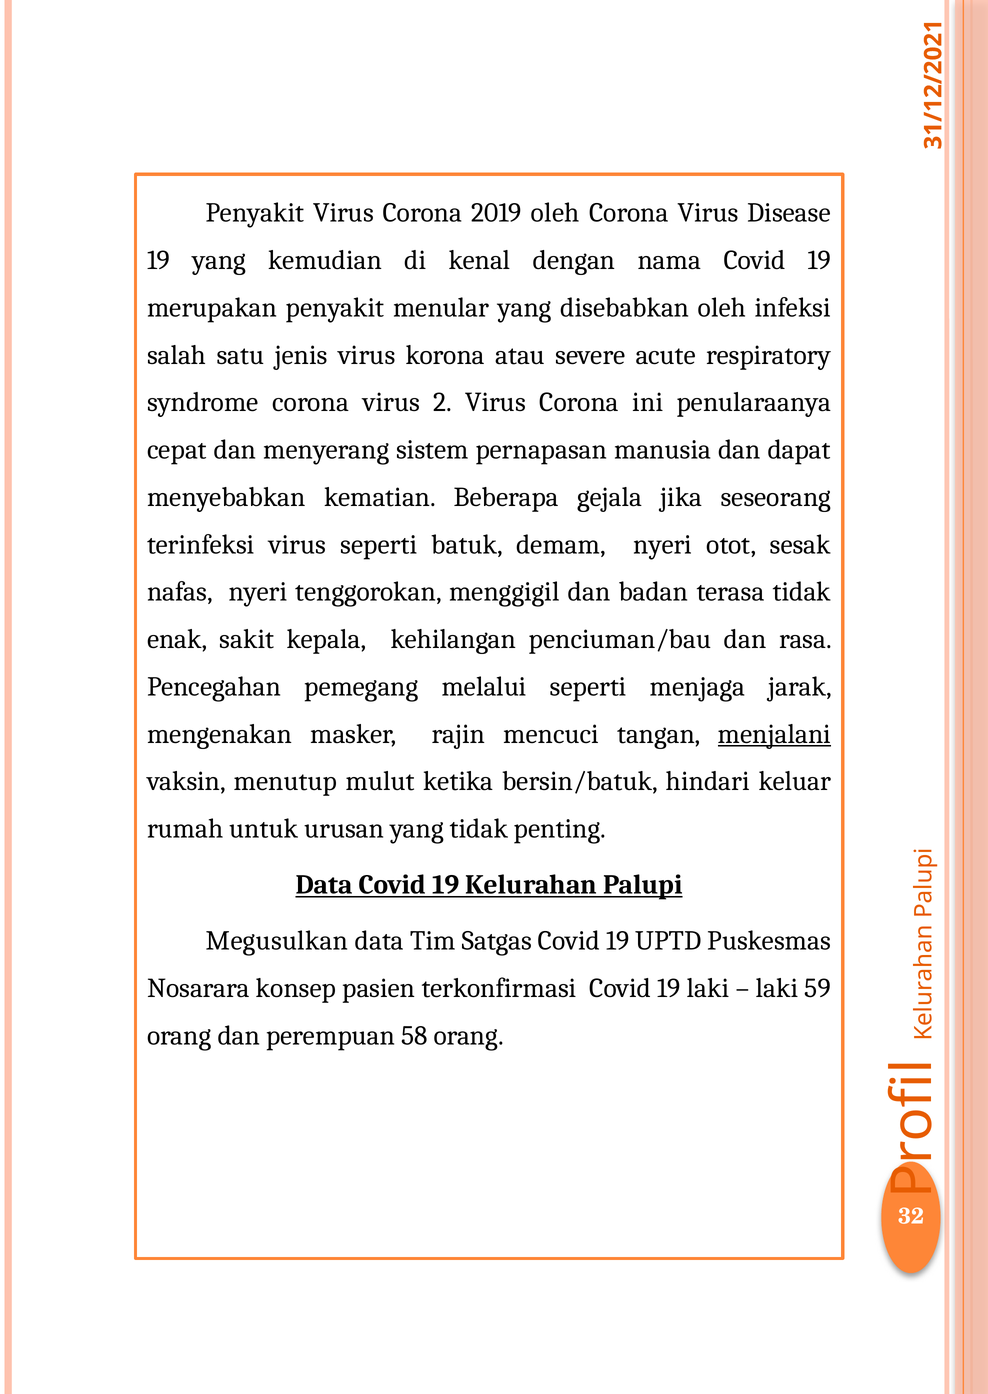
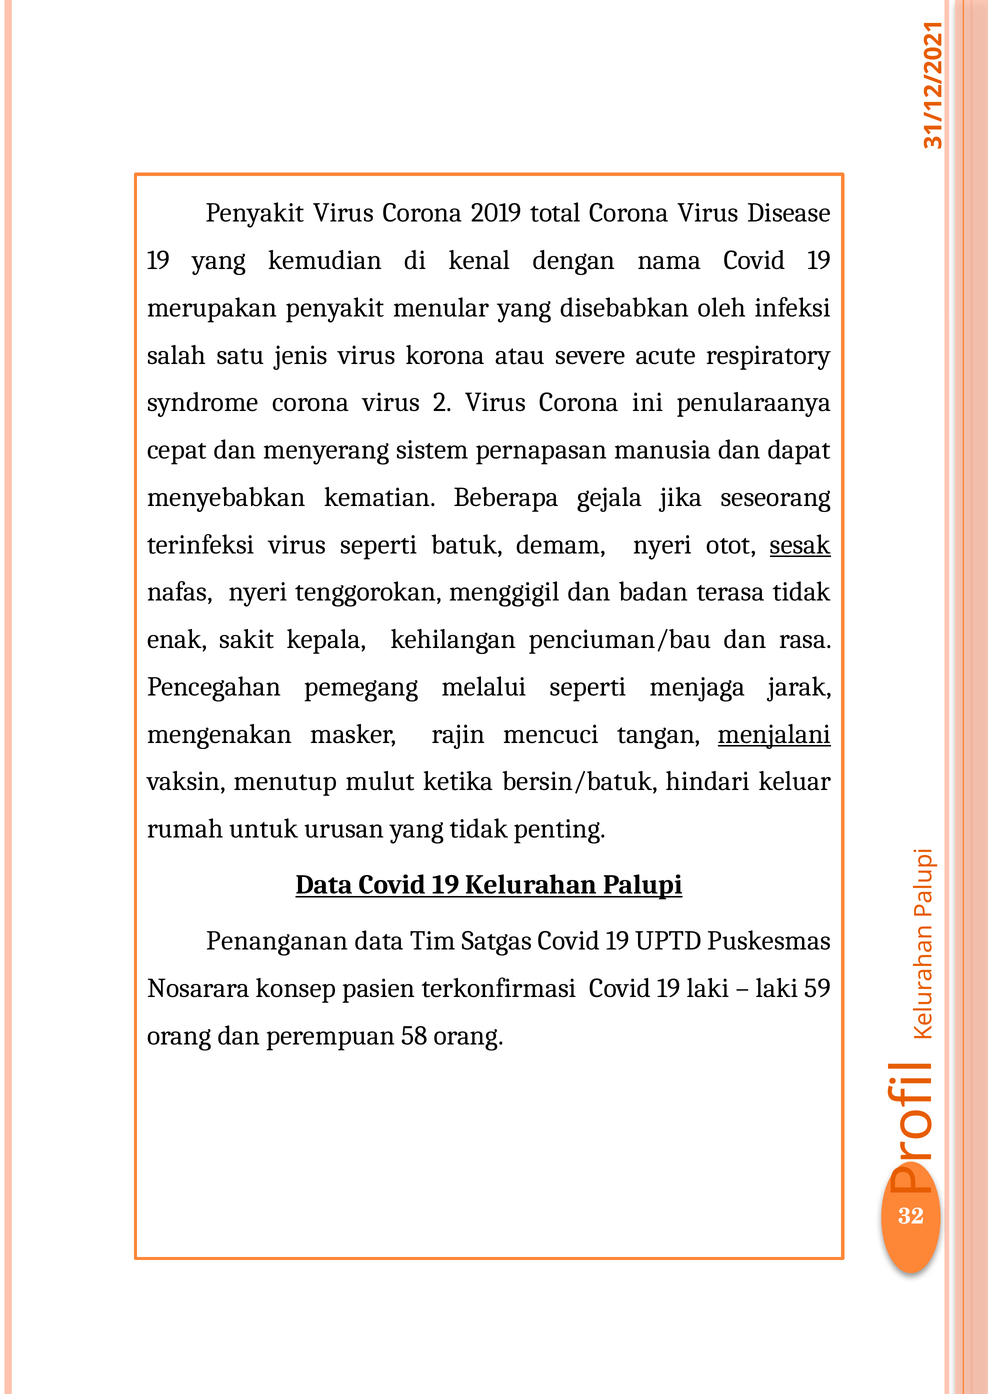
2019 oleh: oleh -> total
sesak underline: none -> present
Megusulkan: Megusulkan -> Penanganan
